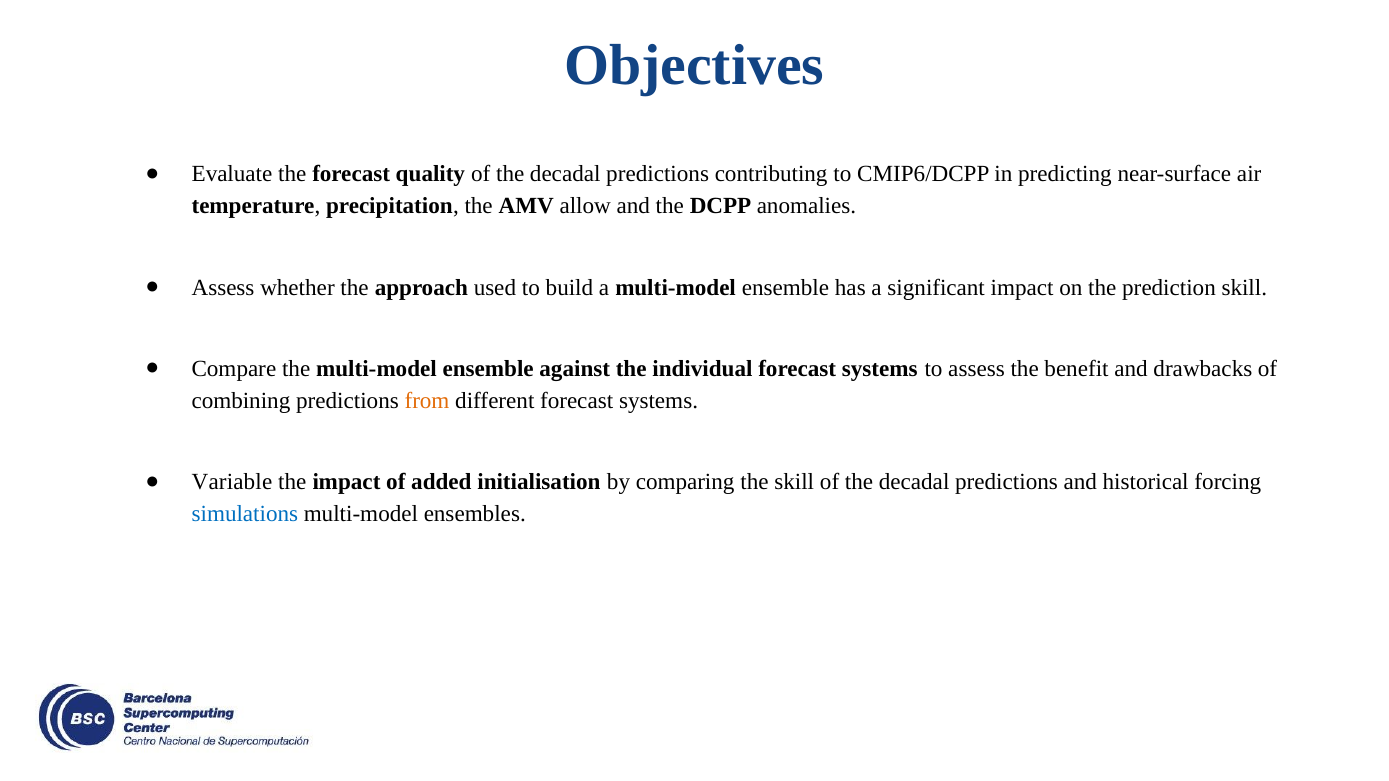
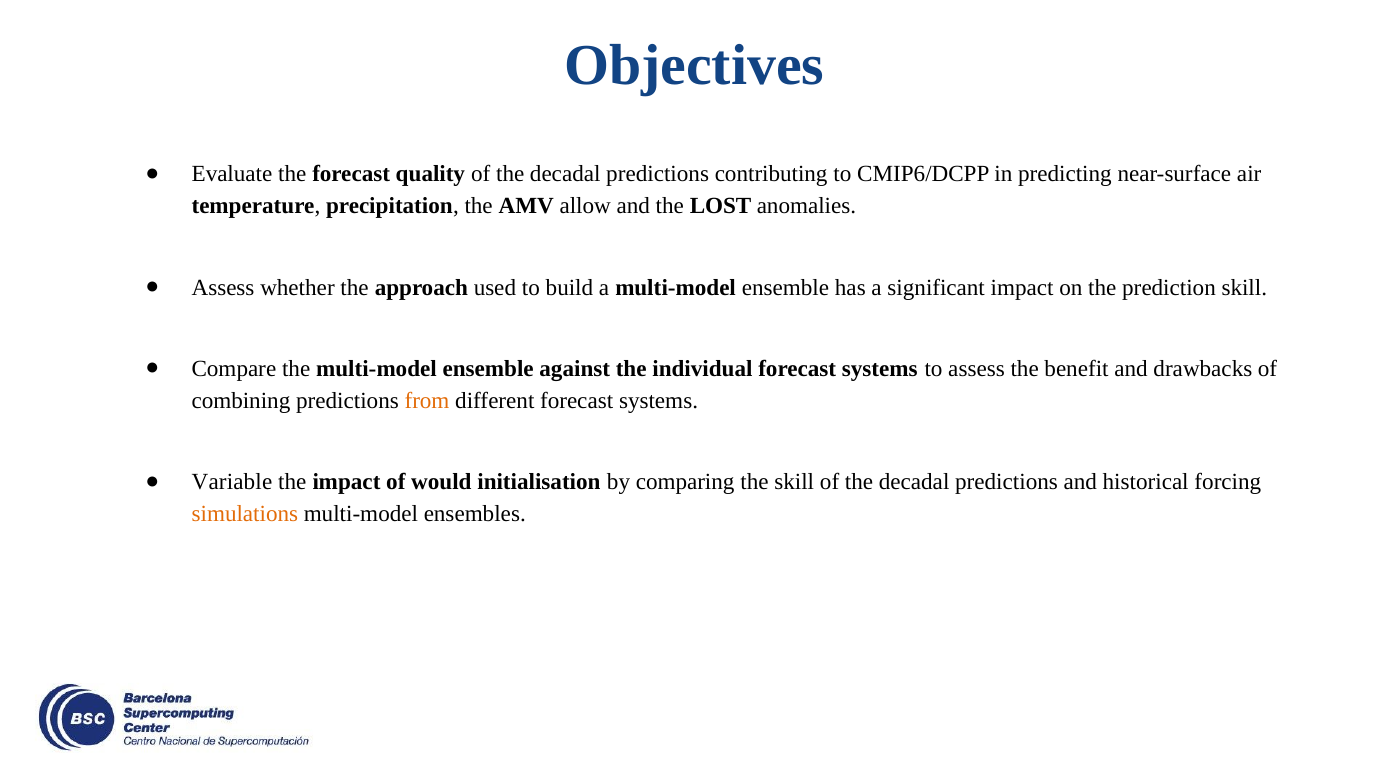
DCPP: DCPP -> LOST
added: added -> would
simulations colour: blue -> orange
